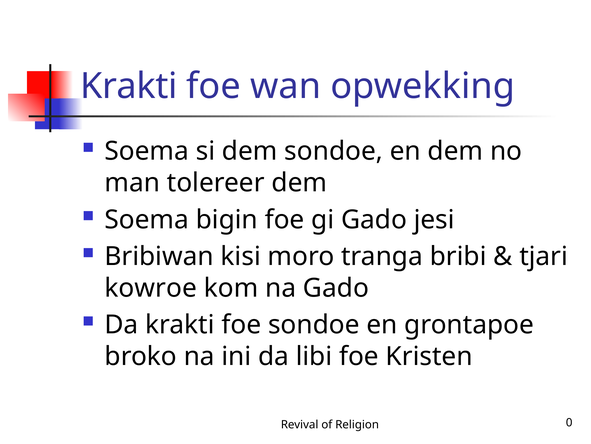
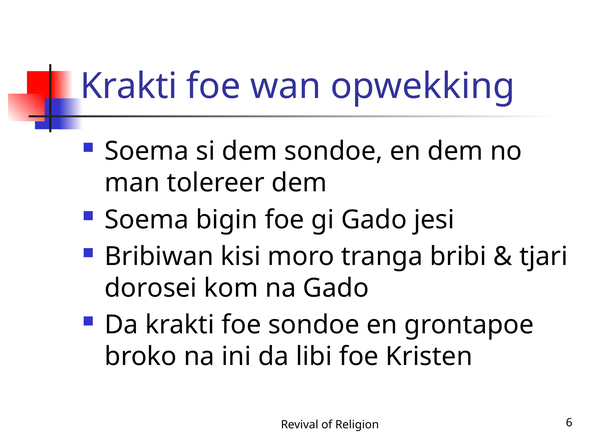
kowroe: kowroe -> dorosei
0: 0 -> 6
